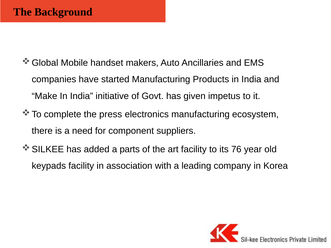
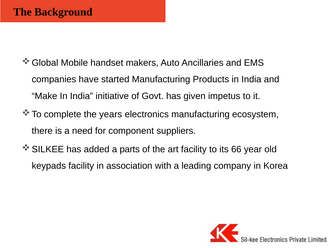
press: press -> years
76: 76 -> 66
